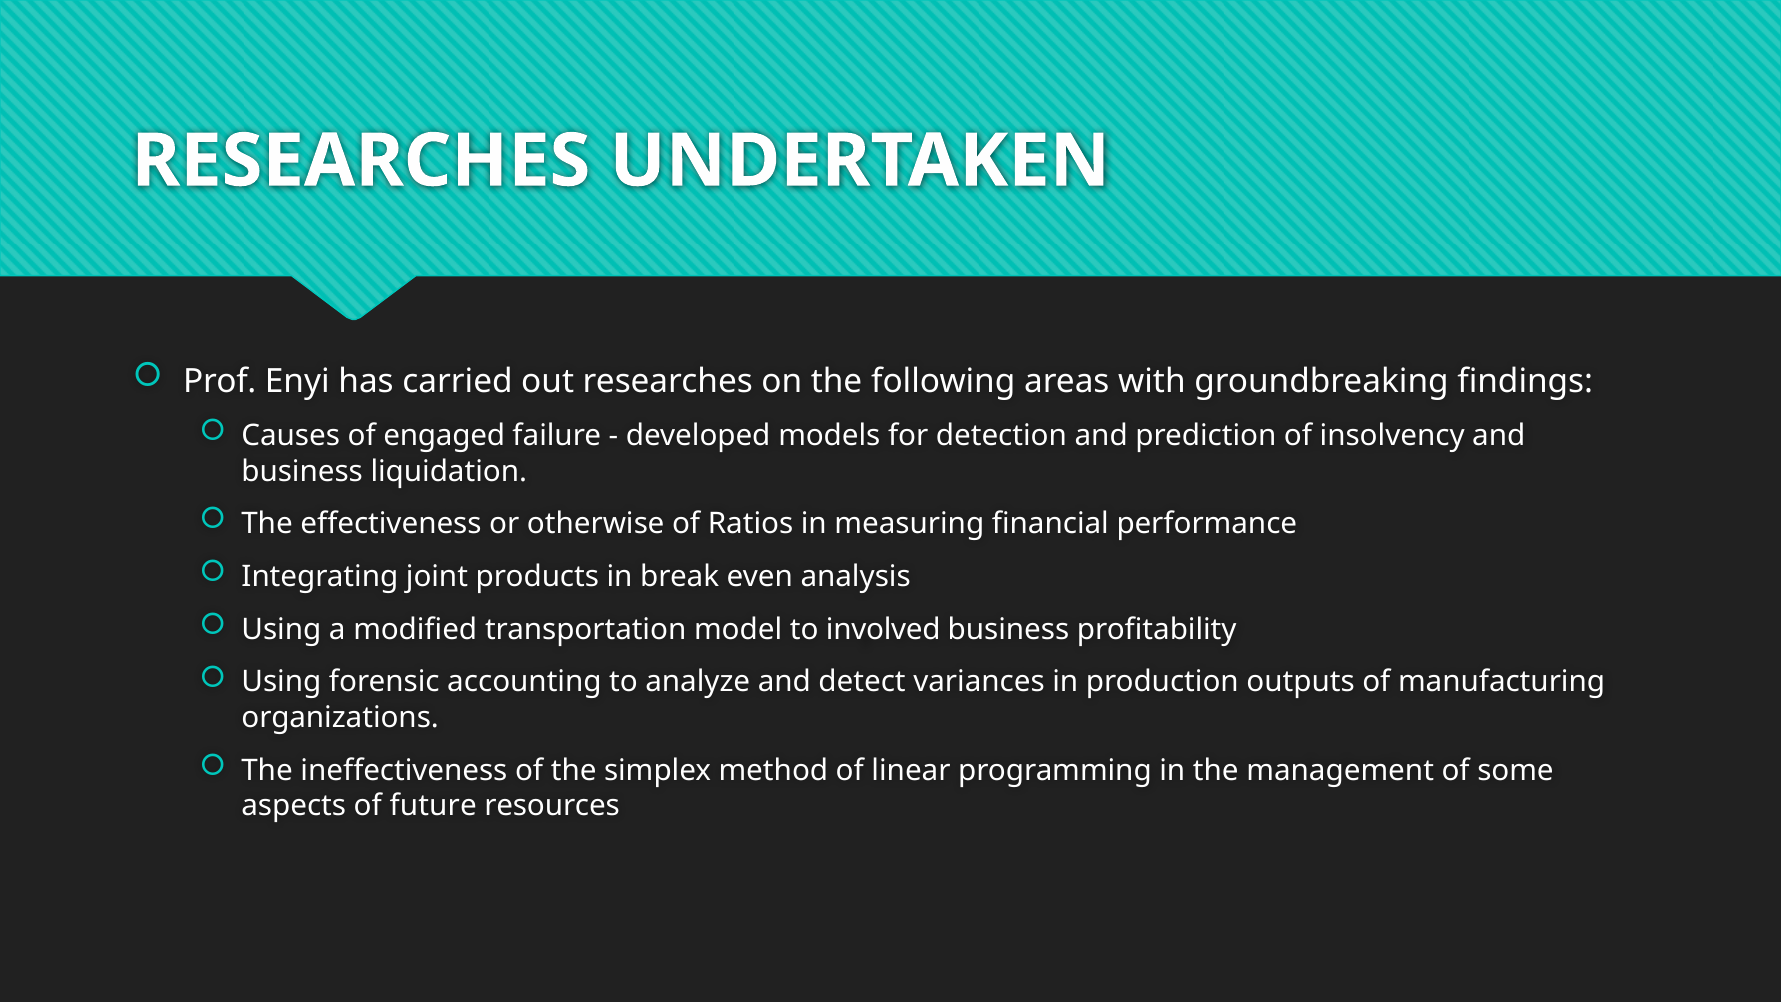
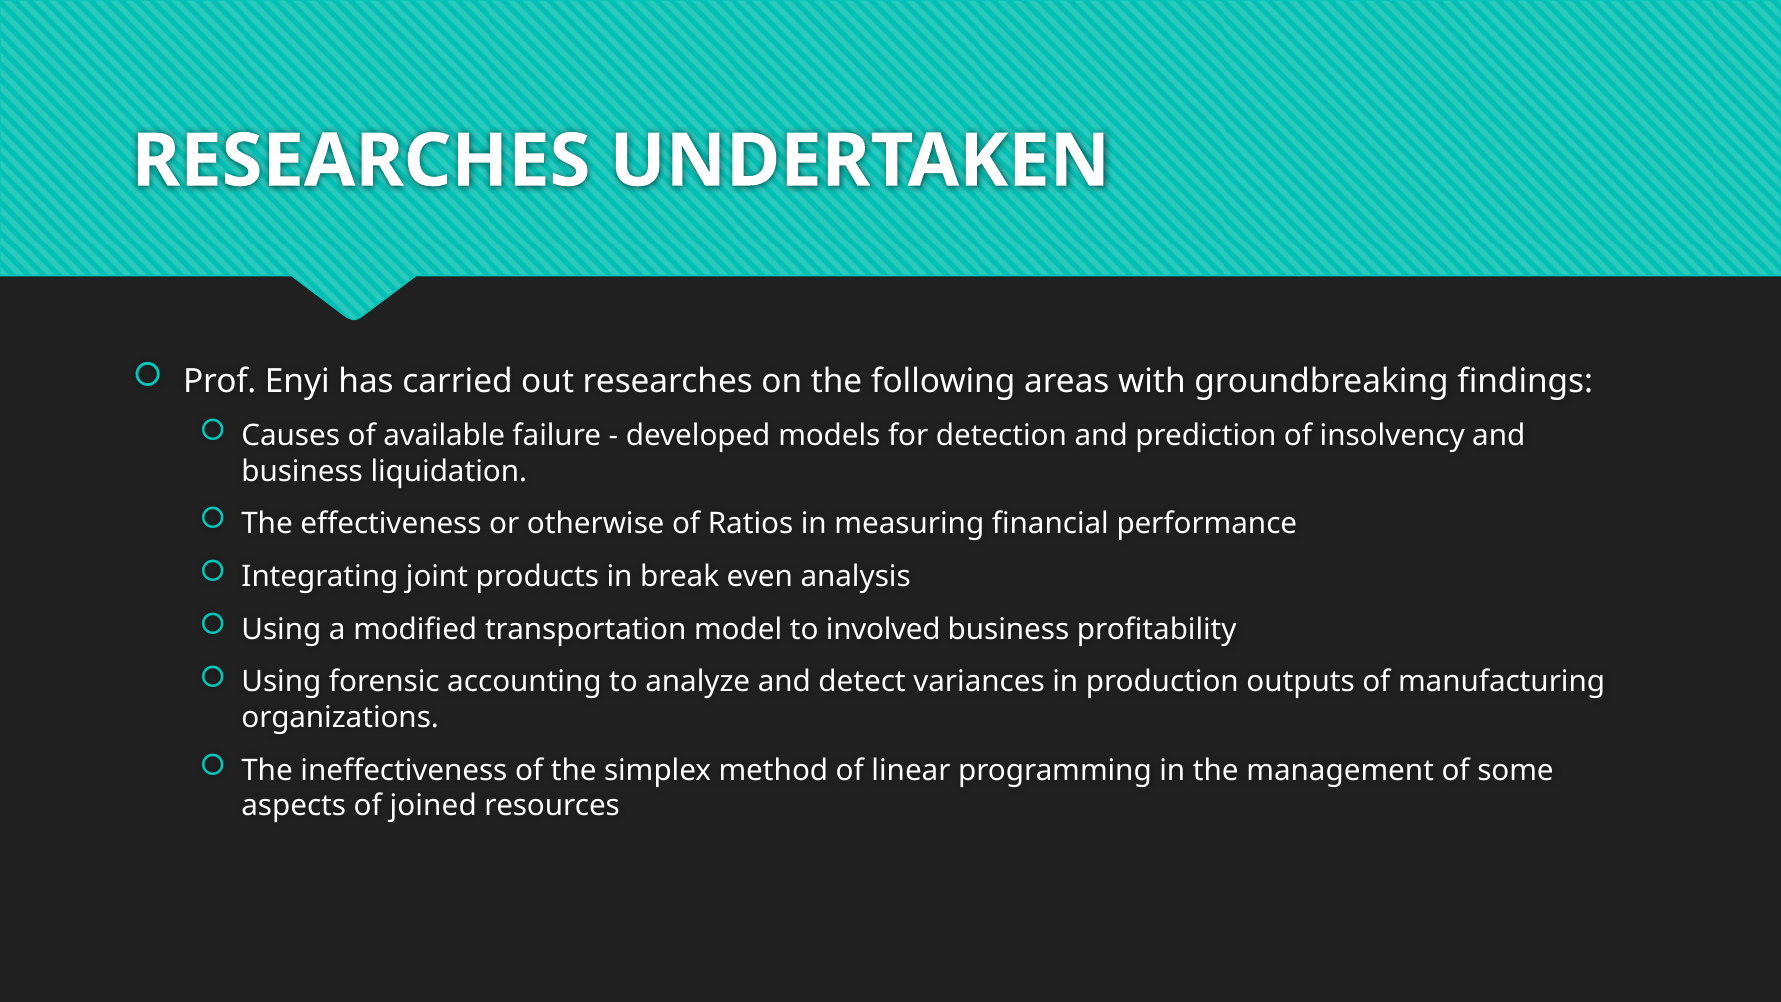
engaged: engaged -> available
future: future -> joined
